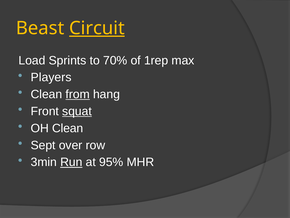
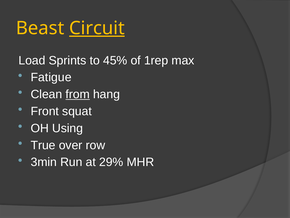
70%: 70% -> 45%
Players: Players -> Fatigue
squat underline: present -> none
OH Clean: Clean -> Using
Sept: Sept -> True
Run underline: present -> none
95%: 95% -> 29%
